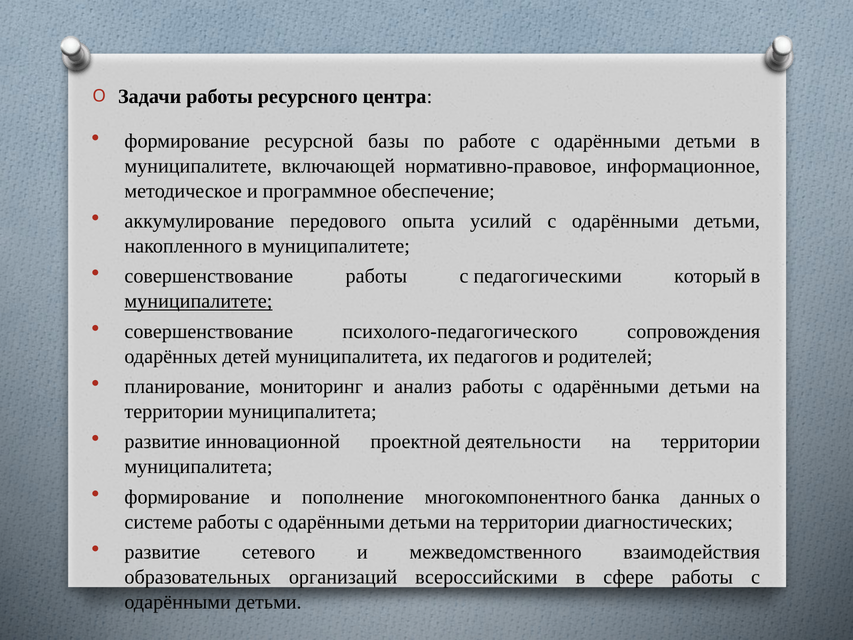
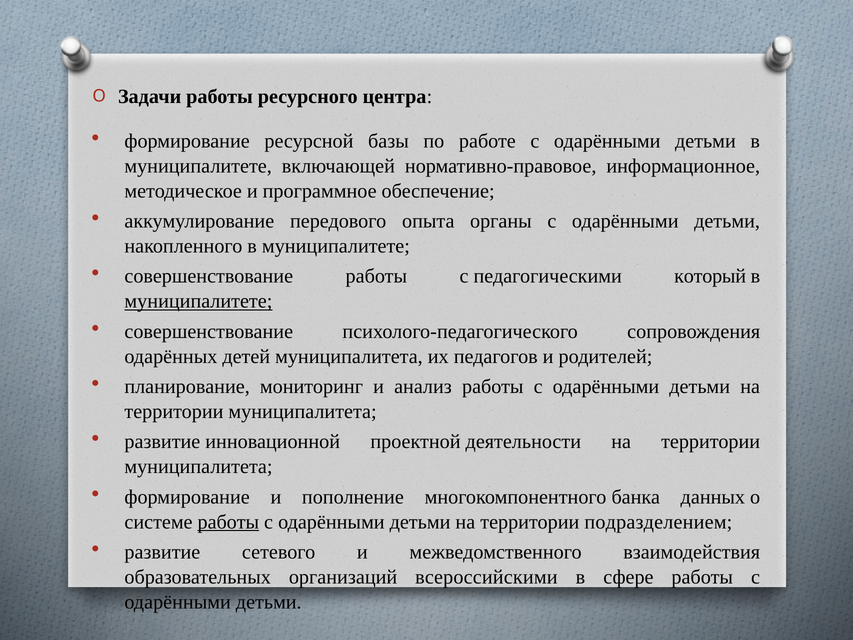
усилий: усилий -> органы
работы at (228, 522) underline: none -> present
диагностических: диагностических -> подразделением
